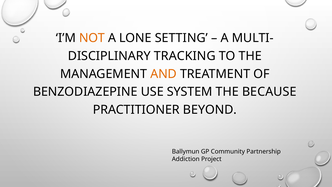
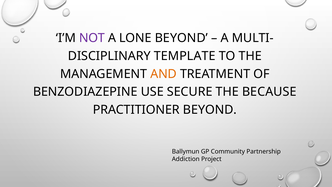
NOT colour: orange -> purple
LONE SETTING: SETTING -> BEYOND
TRACKING: TRACKING -> TEMPLATE
SYSTEM: SYSTEM -> SECURE
